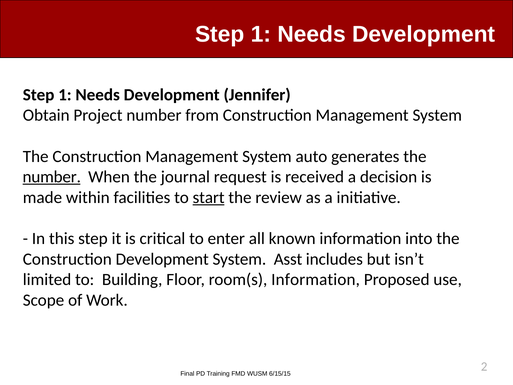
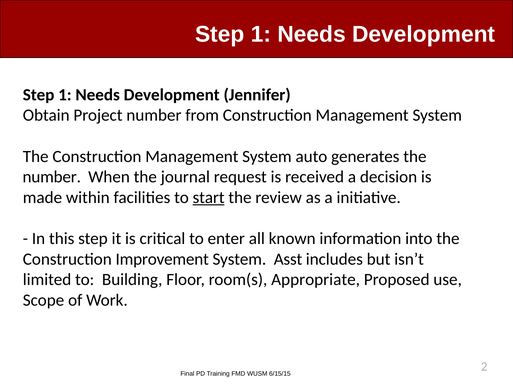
number at (52, 177) underline: present -> none
Construction Development: Development -> Improvement
room(s Information: Information -> Appropriate
